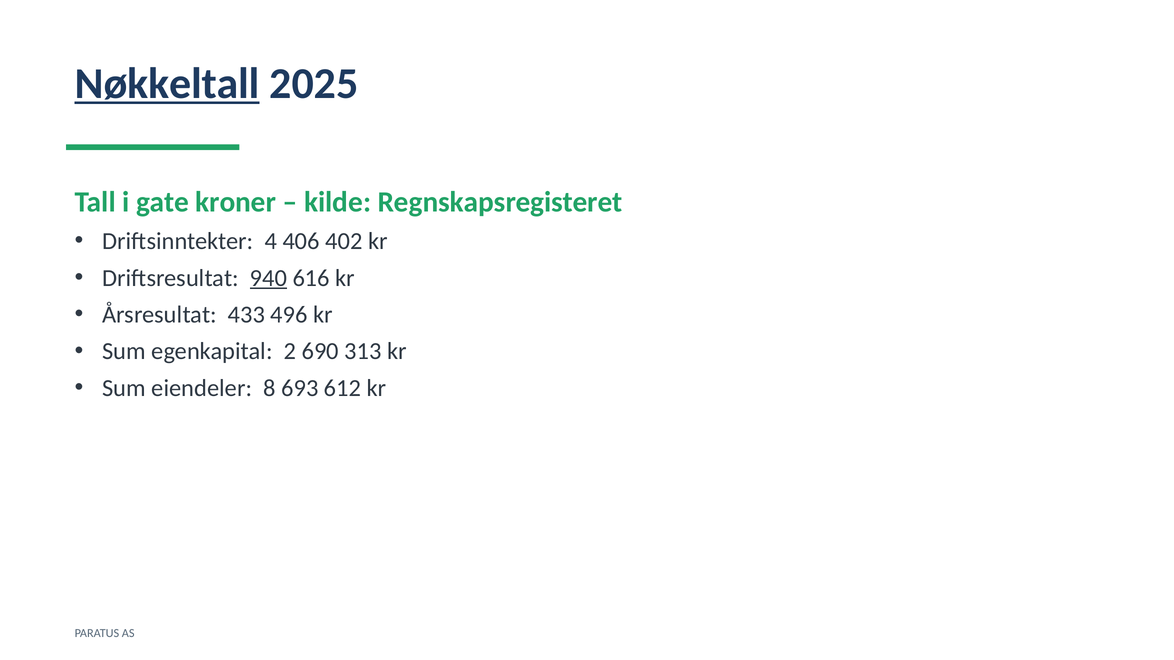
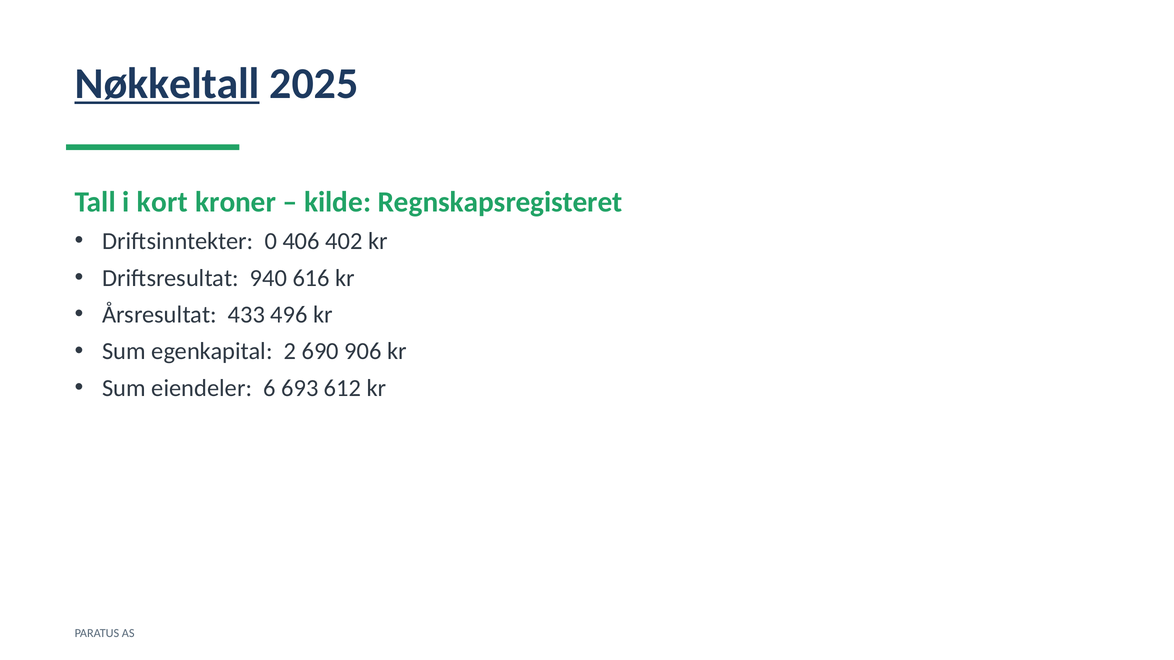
gate: gate -> kort
4: 4 -> 0
940 underline: present -> none
313: 313 -> 906
8: 8 -> 6
